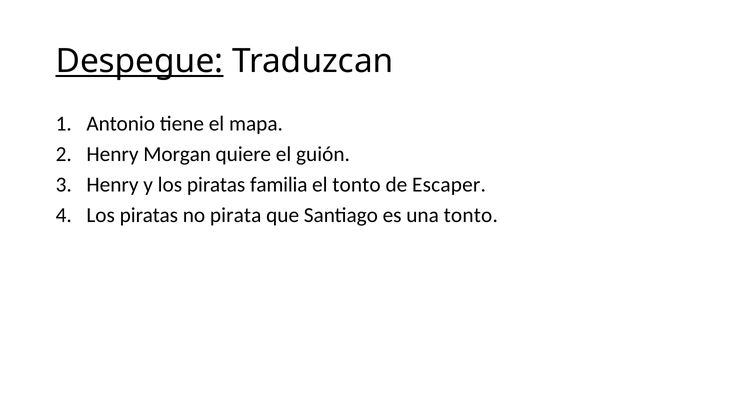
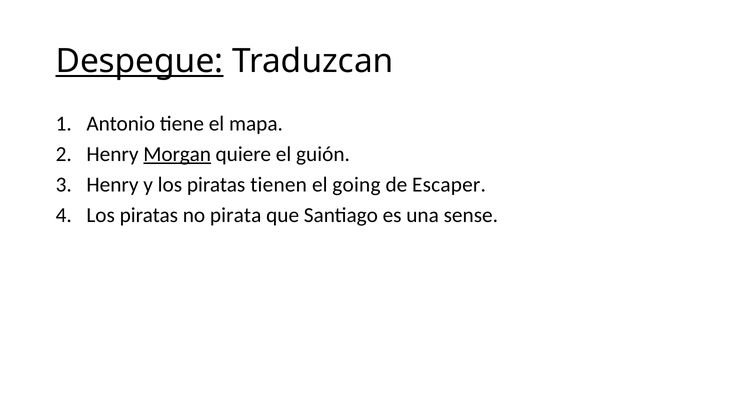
Morgan underline: none -> present
familia: familia -> tienen
el tonto: tonto -> going
una tonto: tonto -> sense
